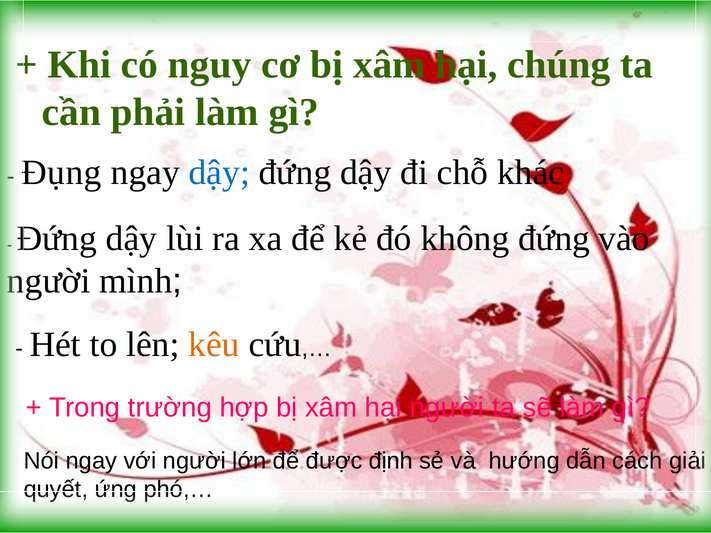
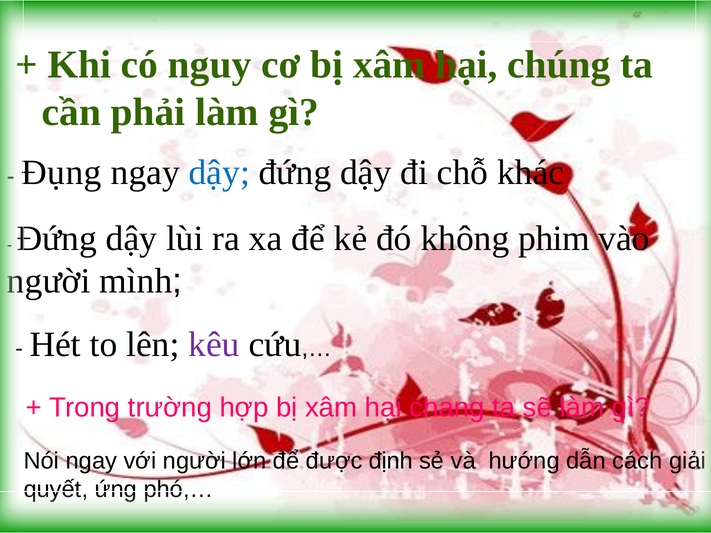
không đứng: đứng -> phim
kêu colour: orange -> purple
hại người: người -> chang
